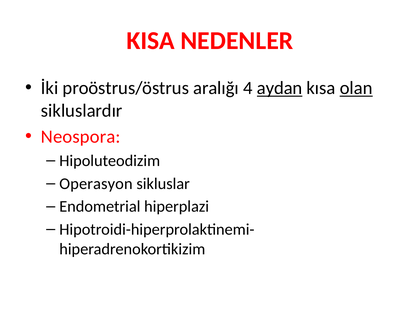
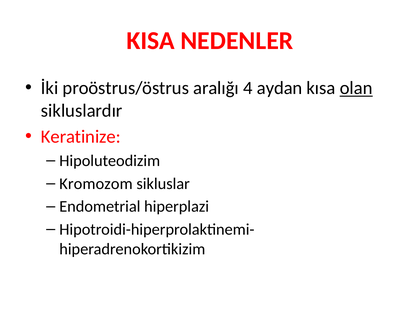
aydan underline: present -> none
Neospora: Neospora -> Keratinize
Operasyon: Operasyon -> Kromozom
